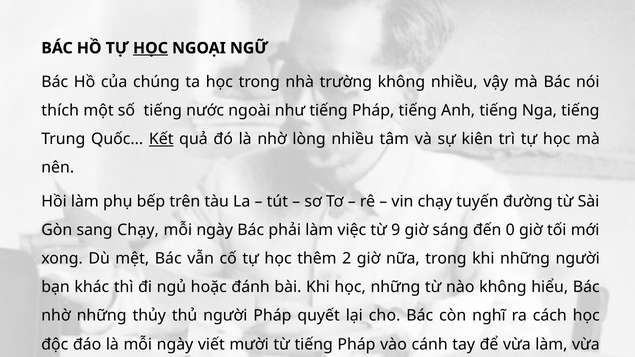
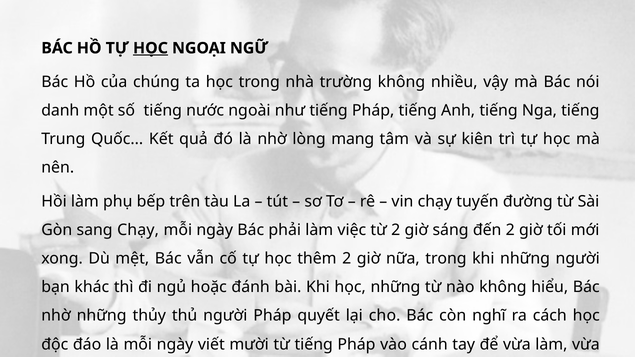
thích: thích -> danh
Kết underline: present -> none
lòng nhiều: nhiều -> mang
từ 9: 9 -> 2
đến 0: 0 -> 2
